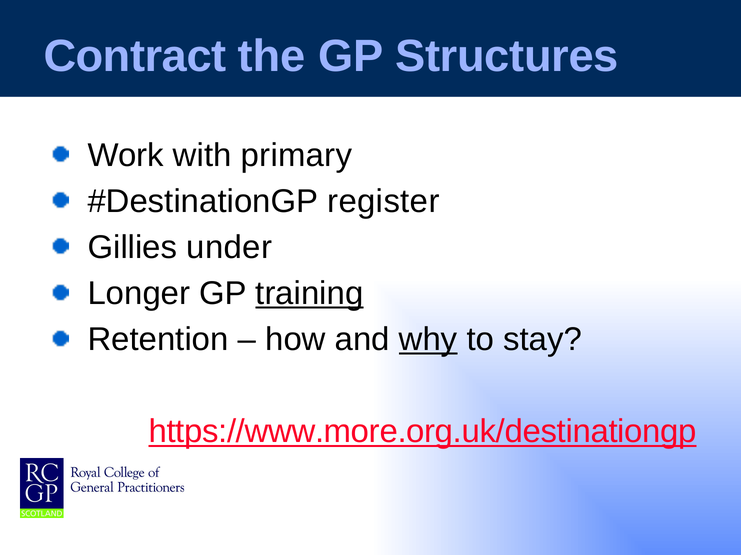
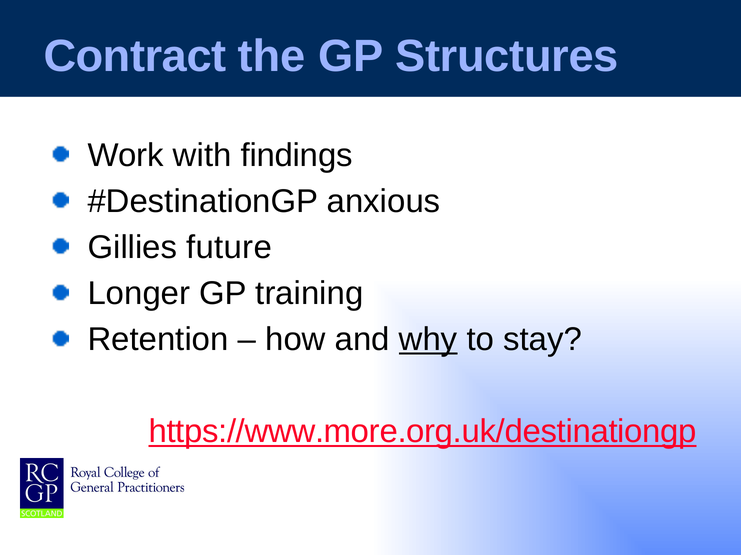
primary: primary -> findings
register: register -> anxious
under: under -> future
training underline: present -> none
